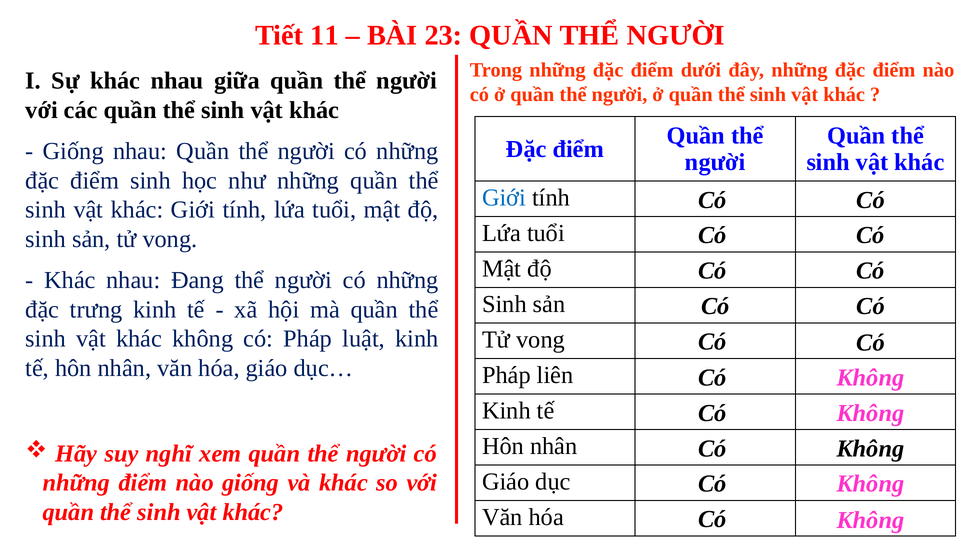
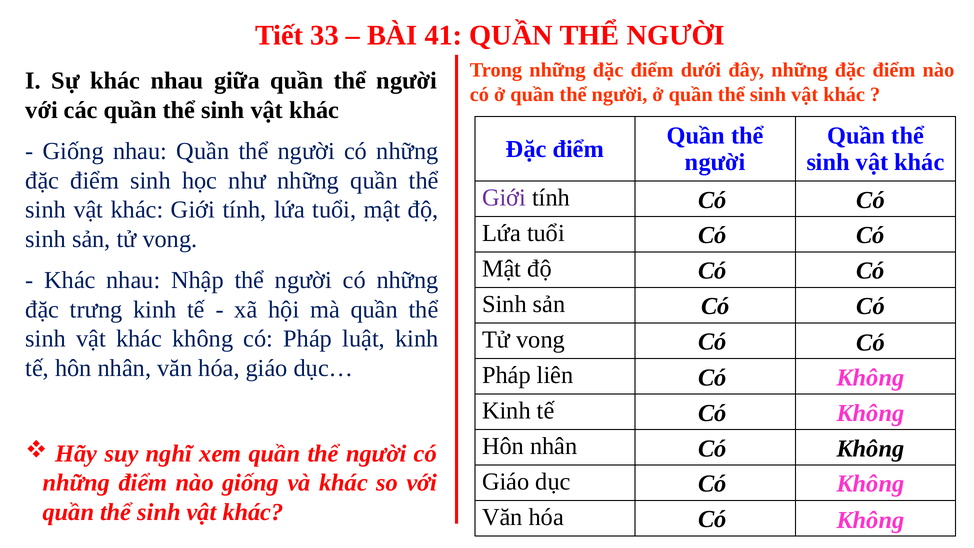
11: 11 -> 33
23: 23 -> 41
Giới at (504, 198) colour: blue -> purple
Đang: Đang -> Nhập
